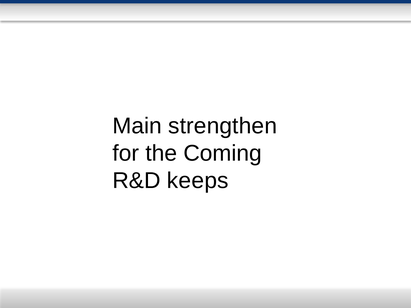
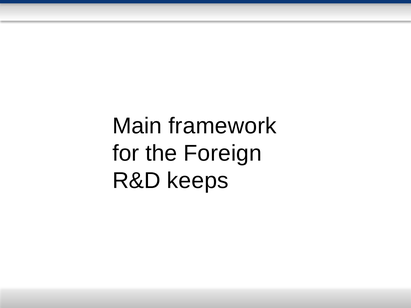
strengthen: strengthen -> framework
Coming: Coming -> Foreign
